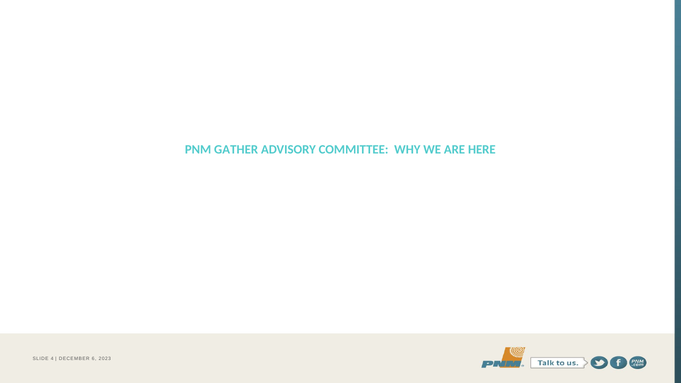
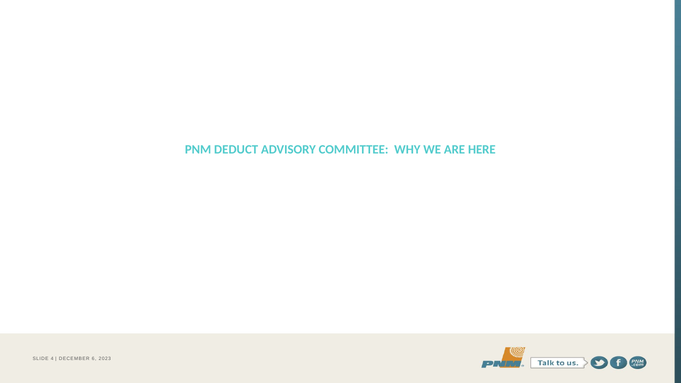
GATHER: GATHER -> DEDUCT
